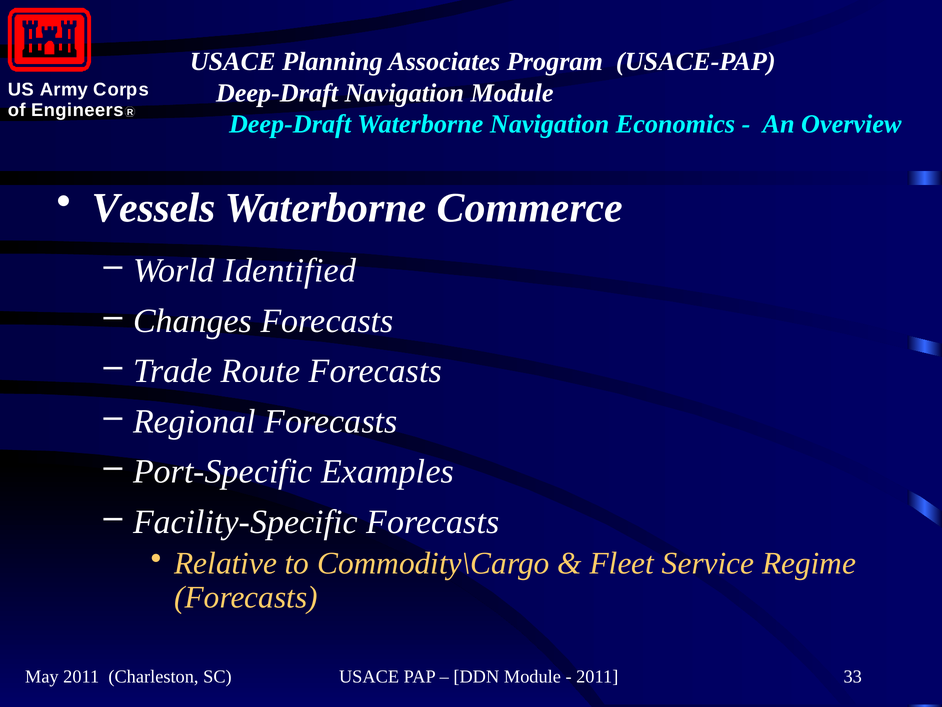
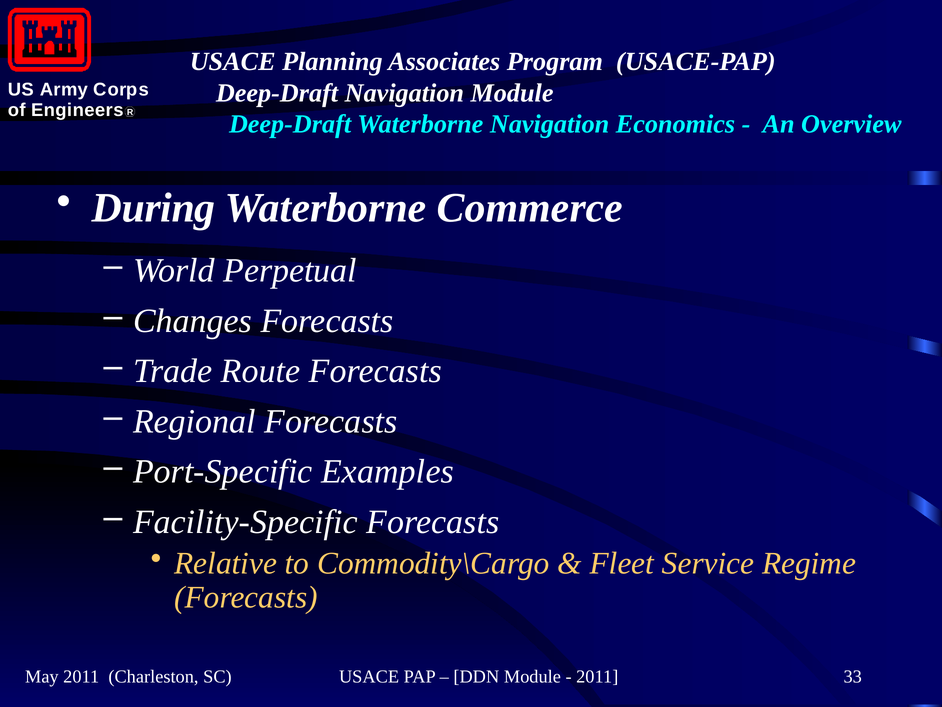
Vessels: Vessels -> During
Identified: Identified -> Perpetual
